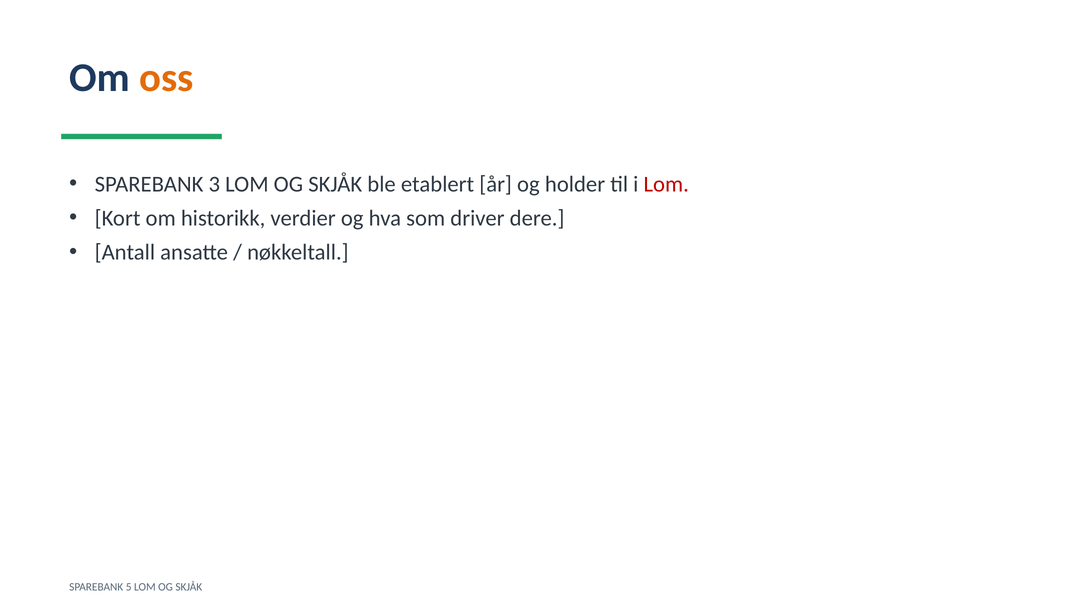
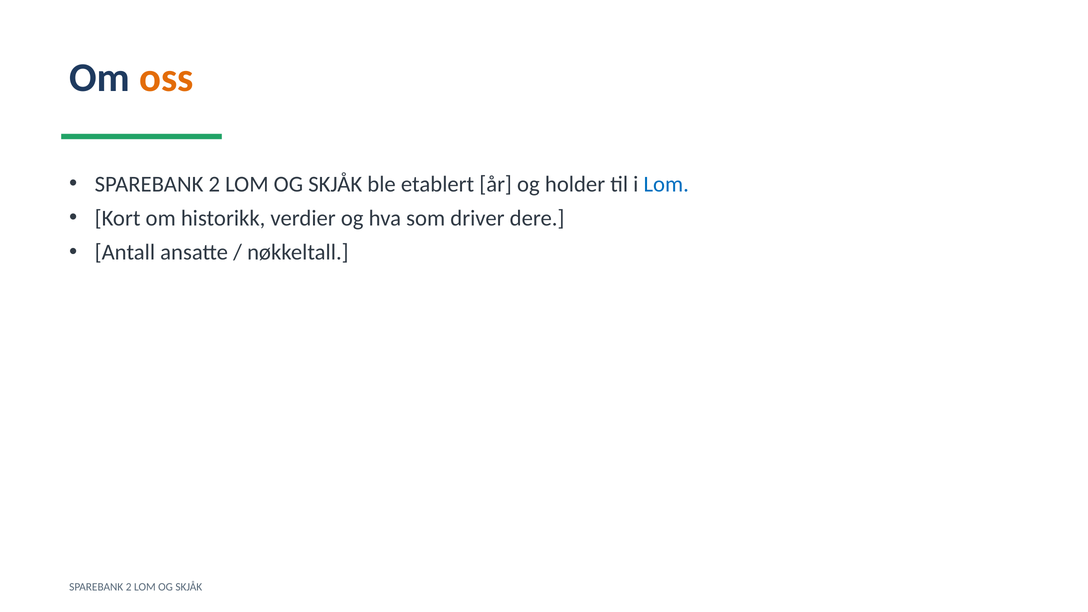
3 at (214, 184): 3 -> 2
Lom at (666, 184) colour: red -> blue
5 at (129, 587): 5 -> 2
